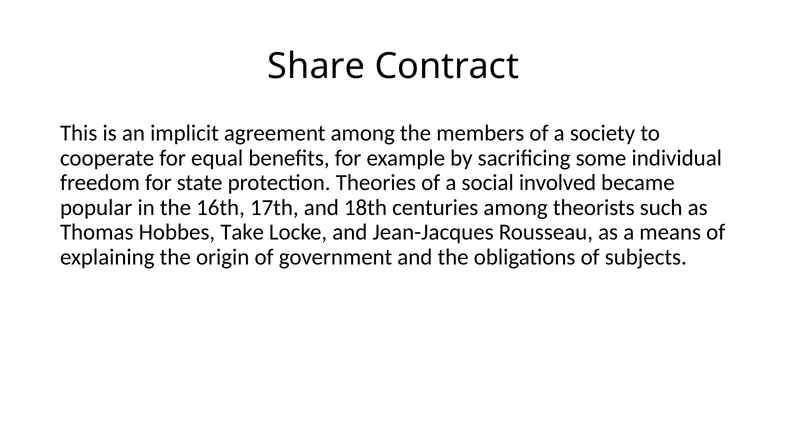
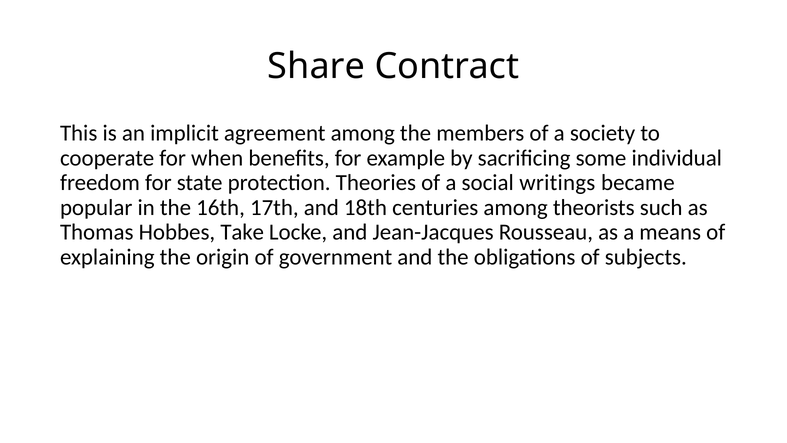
equal: equal -> when
involved: involved -> writings
